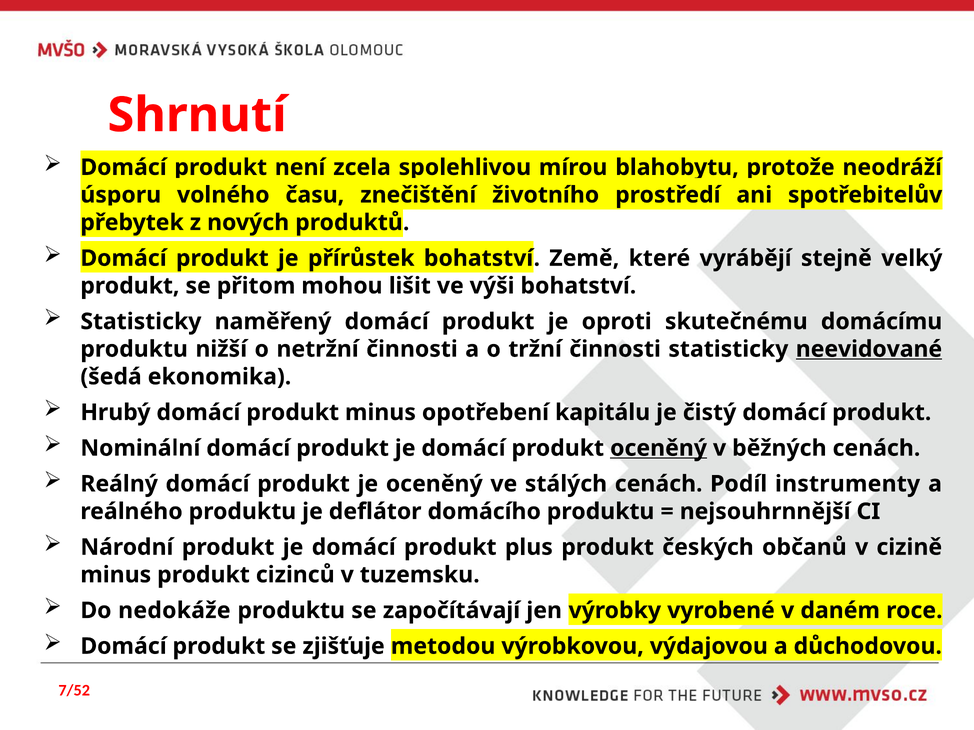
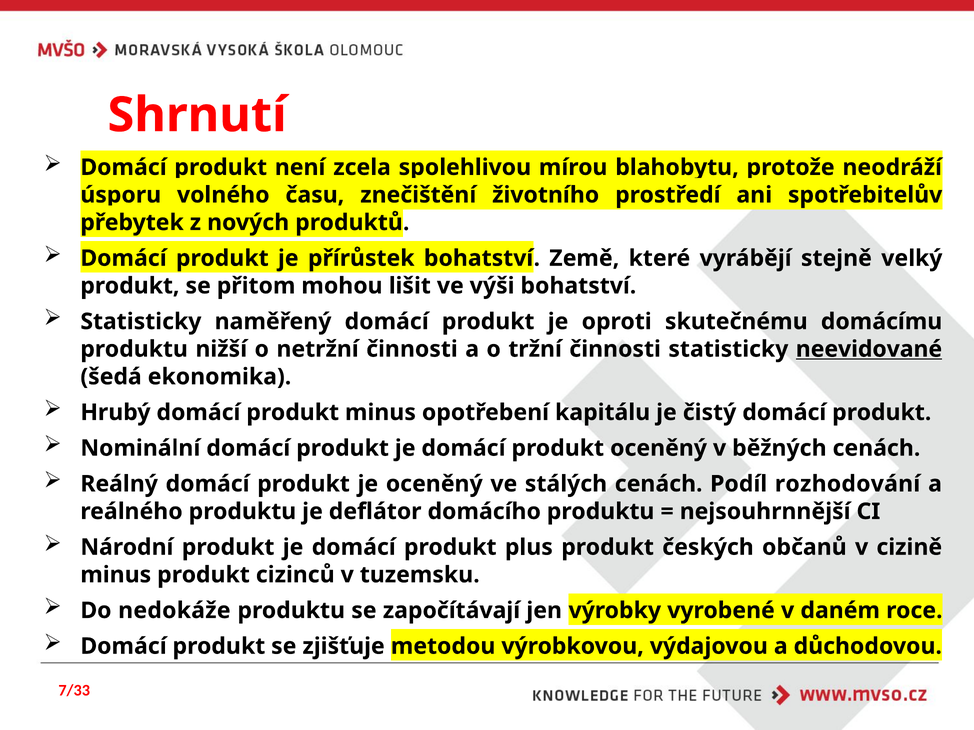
oceněný at (659, 448) underline: present -> none
instrumenty: instrumenty -> rozhodování
7/52: 7/52 -> 7/33
